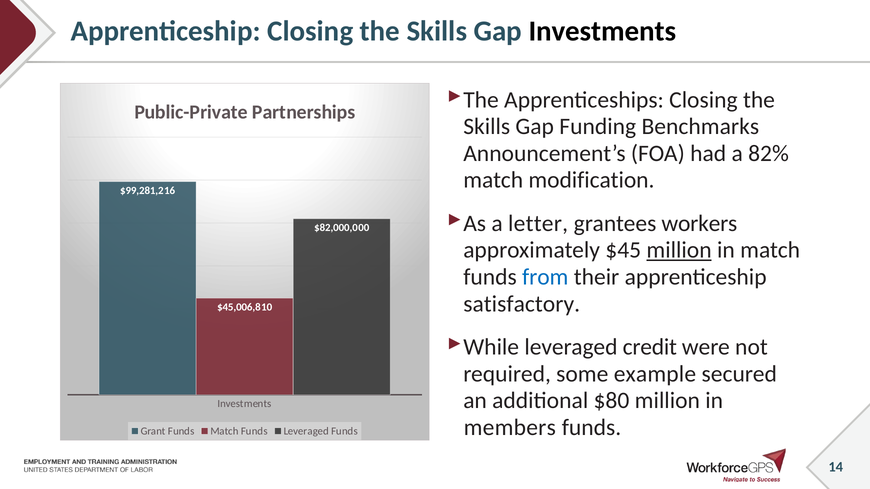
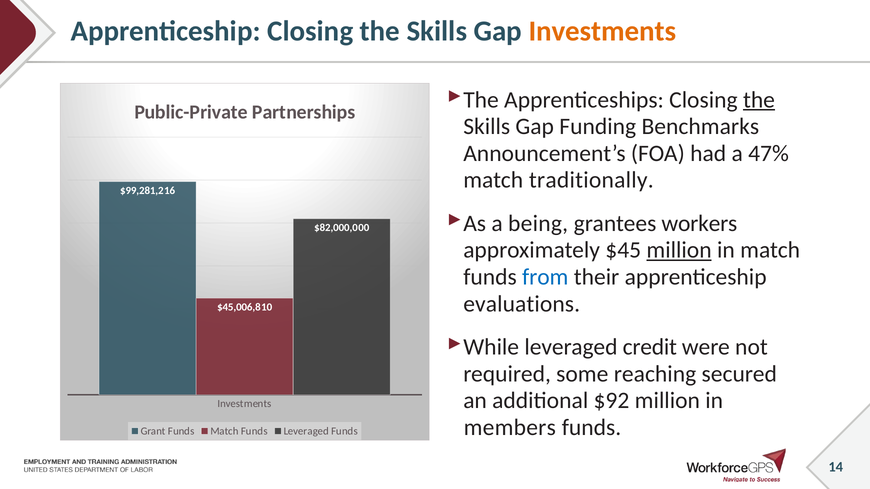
Investments at (602, 31) colour: black -> orange
the at (759, 100) underline: none -> present
82%: 82% -> 47%
modification: modification -> traditionally
letter: letter -> being
satisfactory: satisfactory -> evaluations
example: example -> reaching
$80: $80 -> $92
